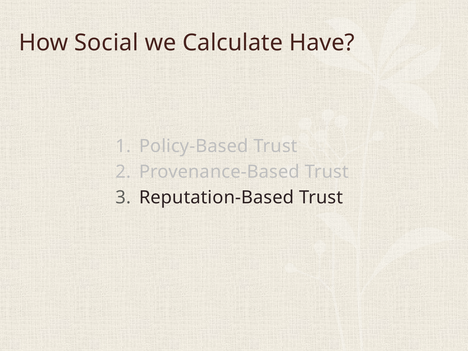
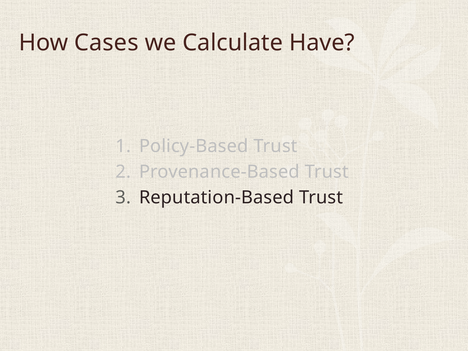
Social: Social -> Cases
